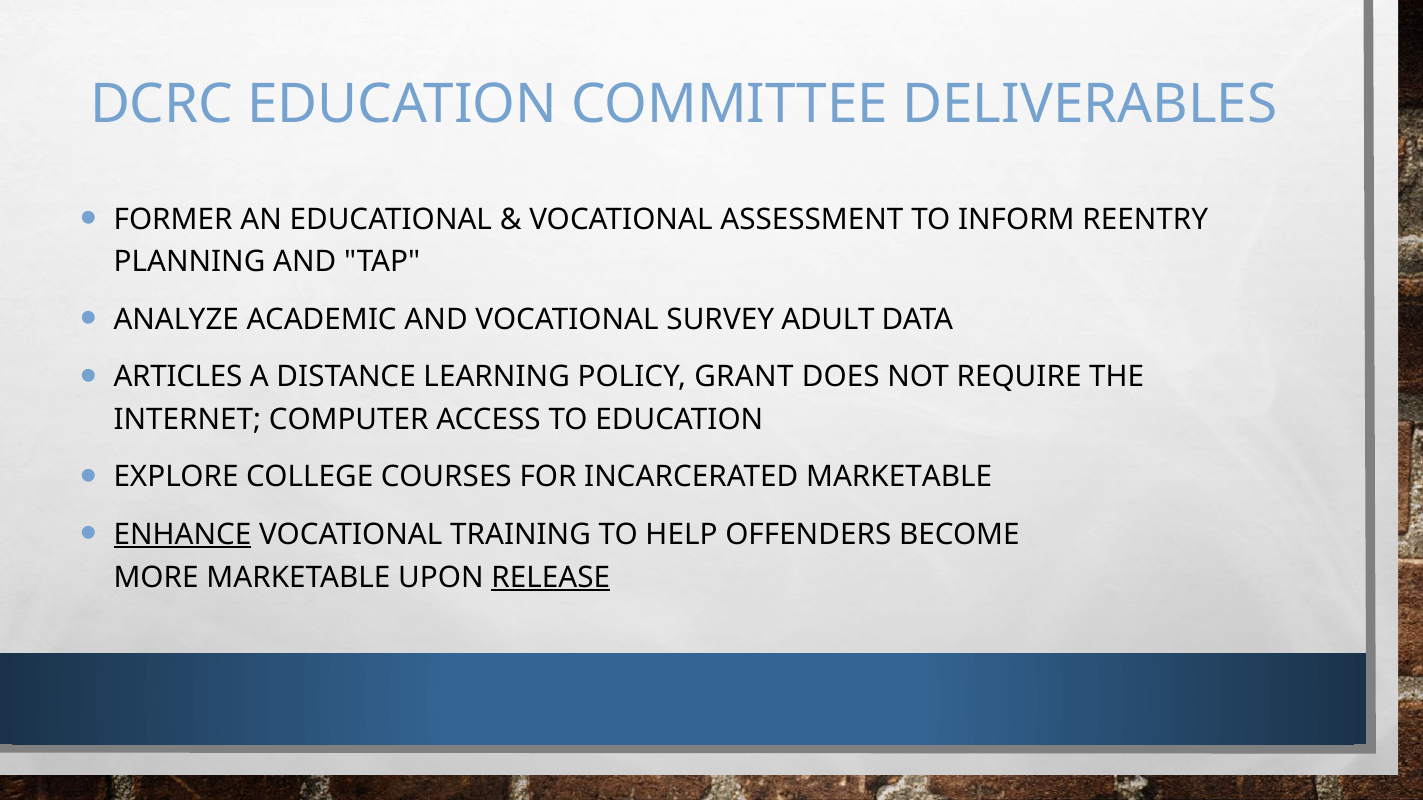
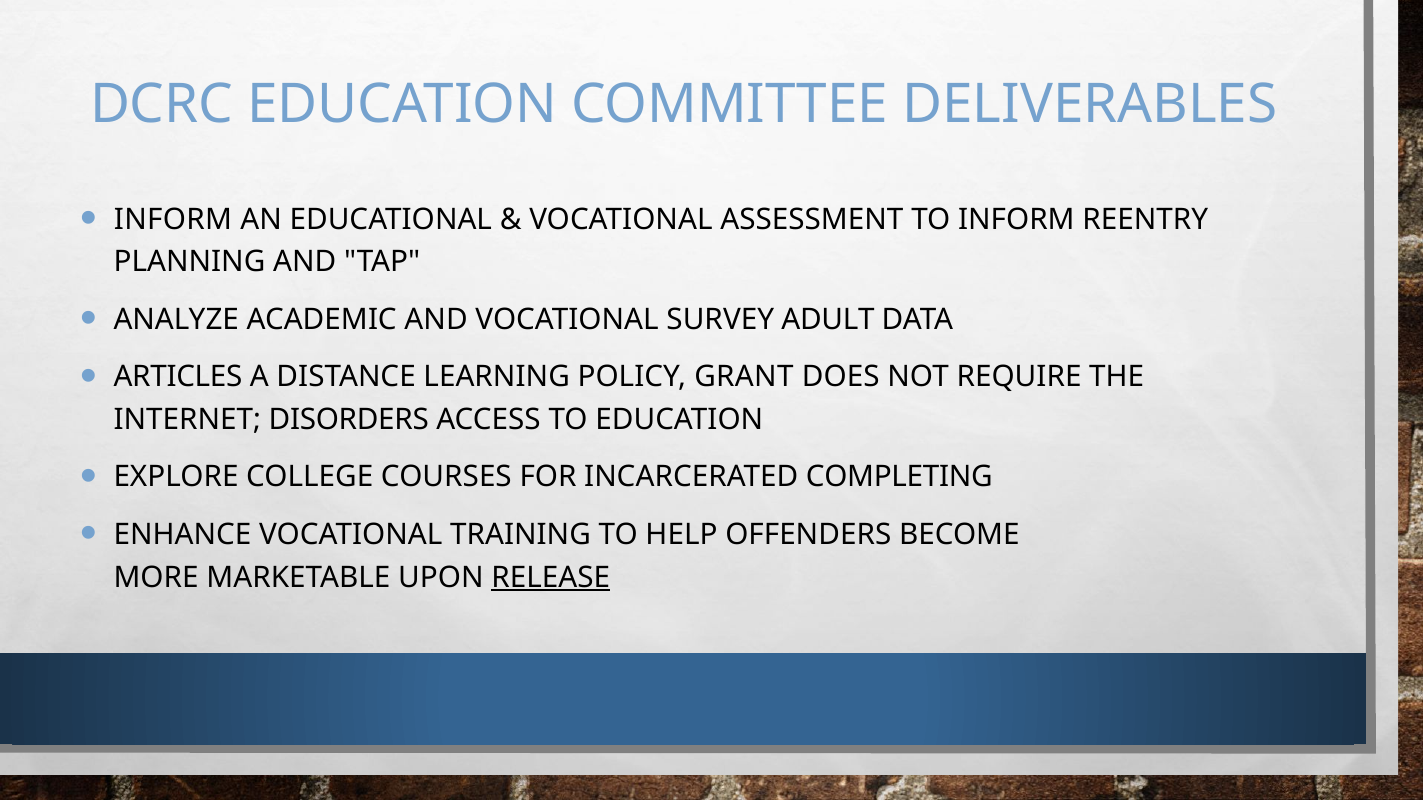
FORMER at (173, 219): FORMER -> INFORM
COMPUTER: COMPUTER -> DISORDERS
INCARCERATED MARKETABLE: MARKETABLE -> COMPLETING
ENHANCE underline: present -> none
